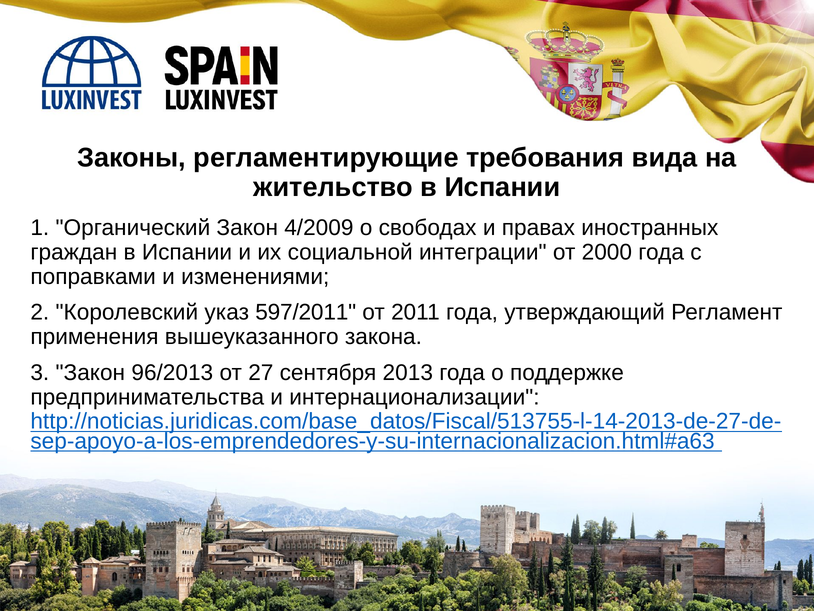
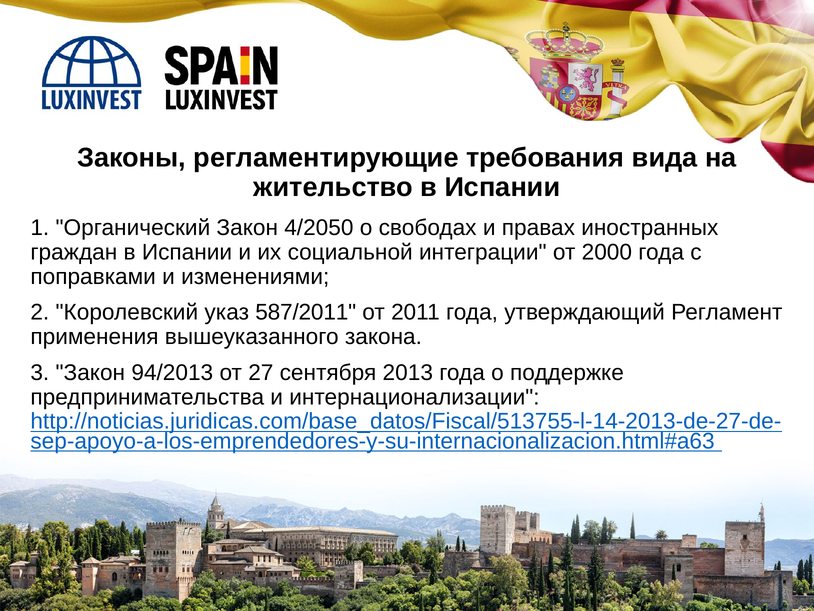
4/2009: 4/2009 -> 4/2050
597/2011: 597/2011 -> 587/2011
96/2013: 96/2013 -> 94/2013
